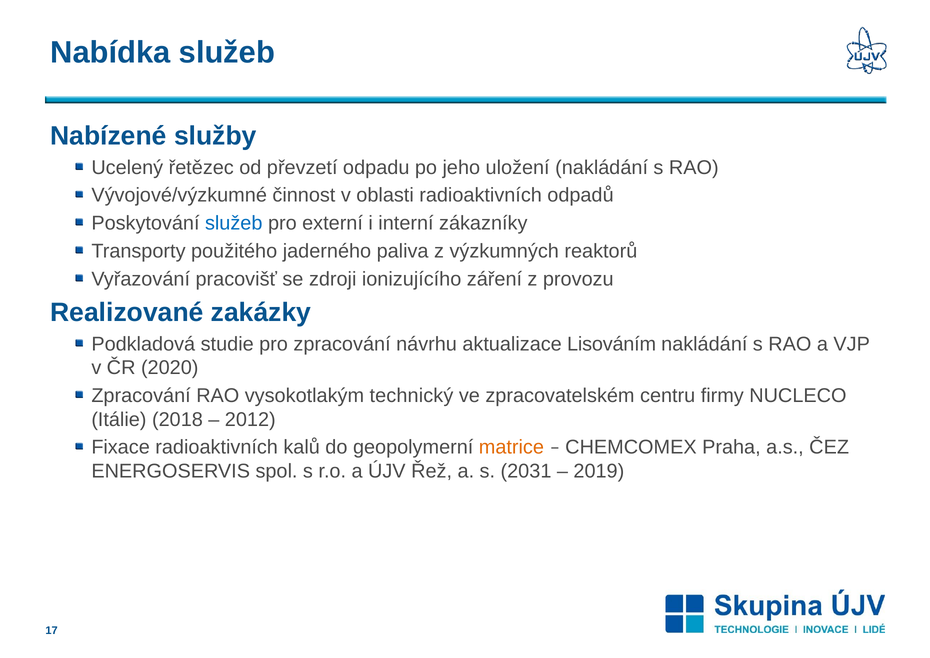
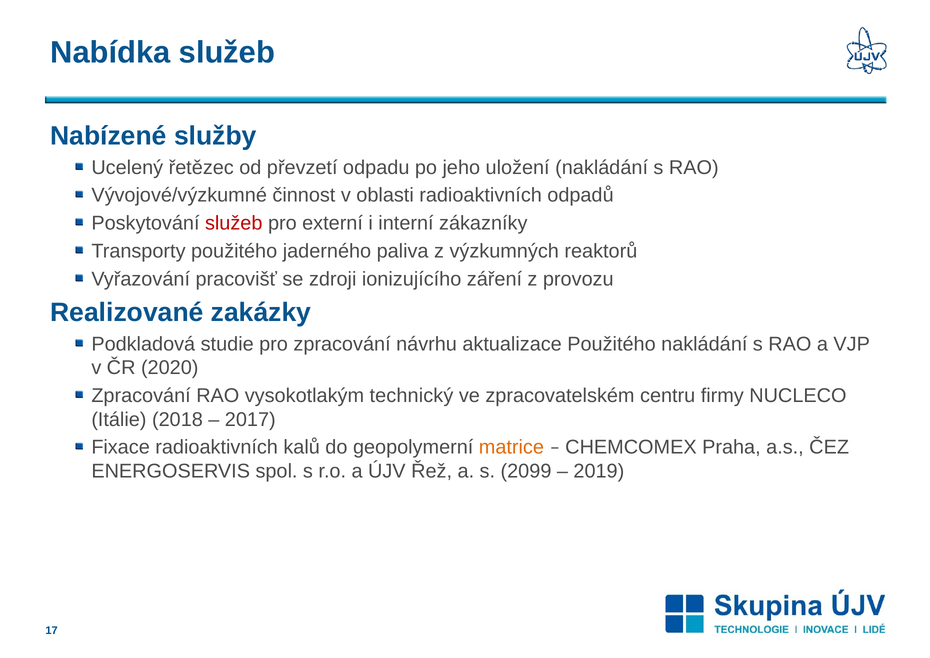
služeb at (234, 223) colour: blue -> red
aktualizace Lisováním: Lisováním -> Použitého
2012: 2012 -> 2017
2031: 2031 -> 2099
